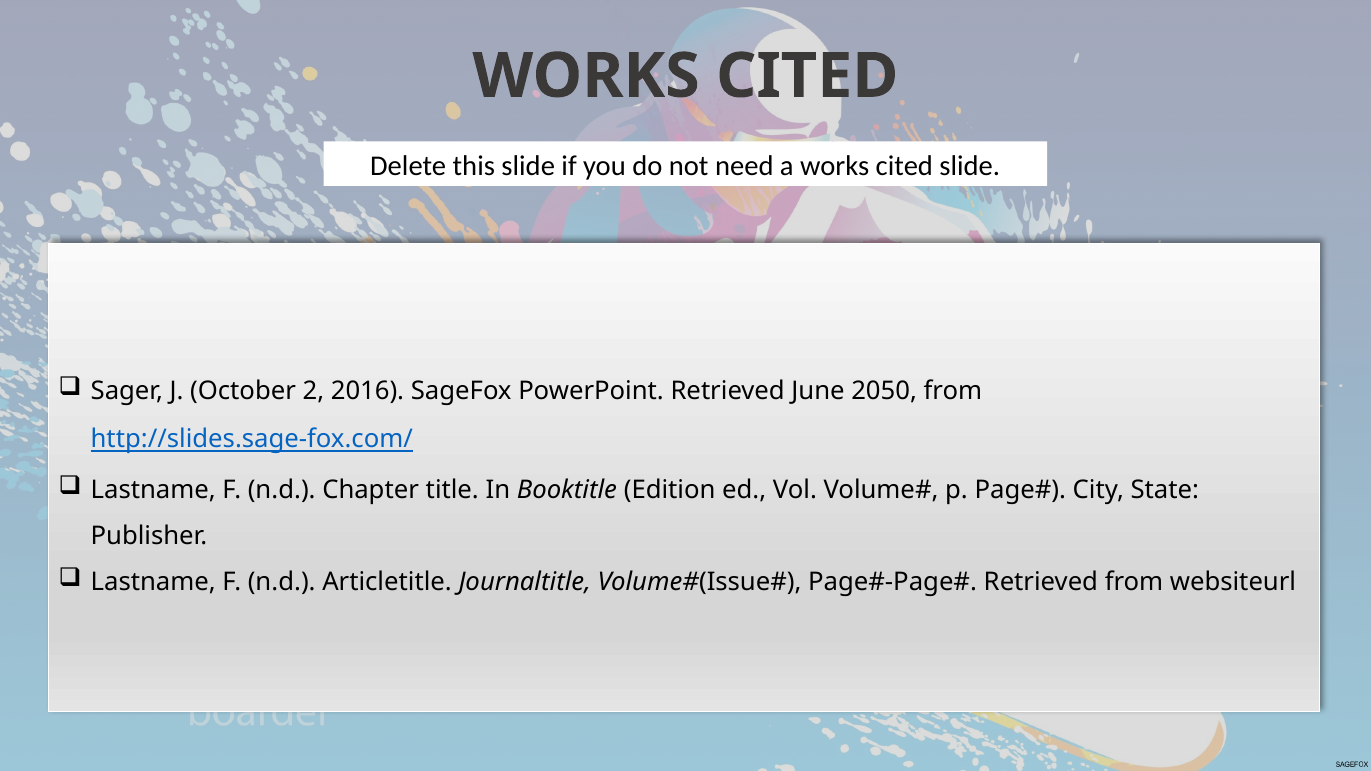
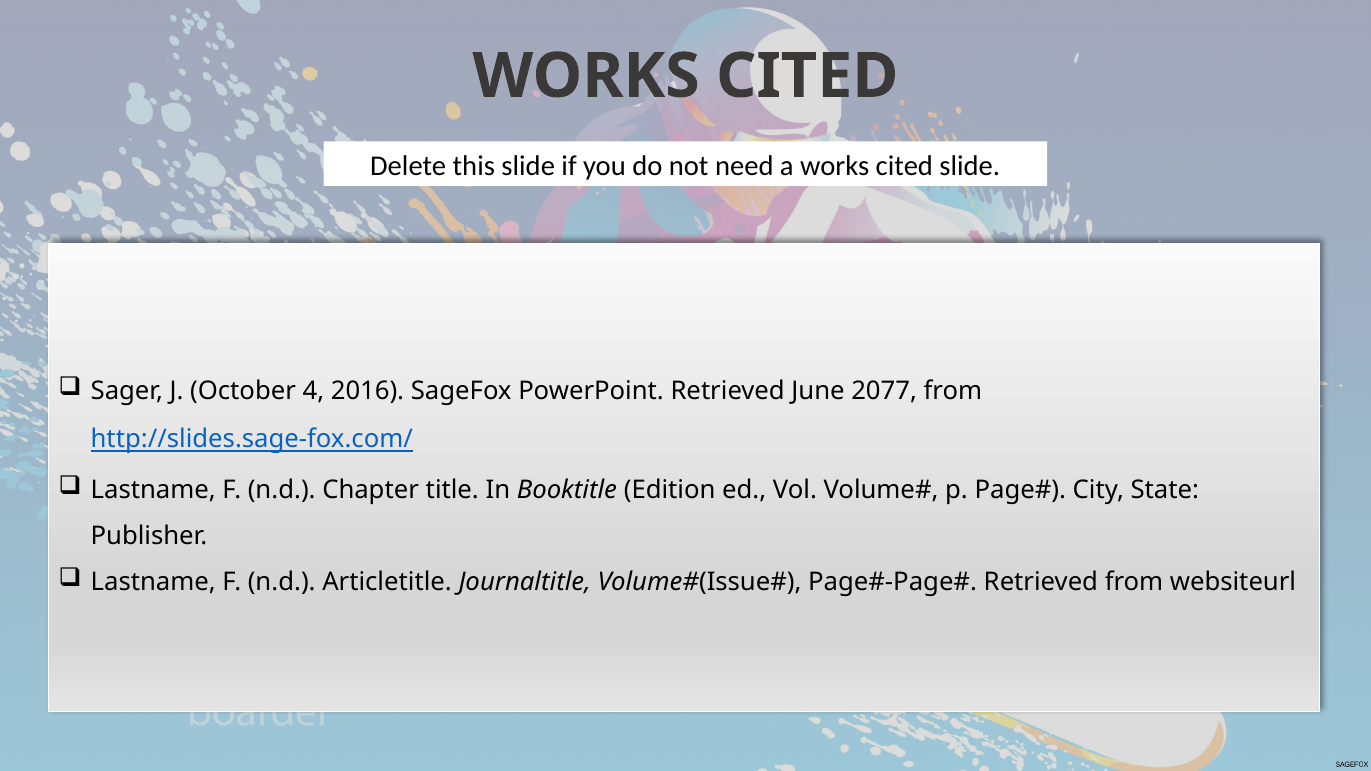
2: 2 -> 4
2050: 2050 -> 2077
